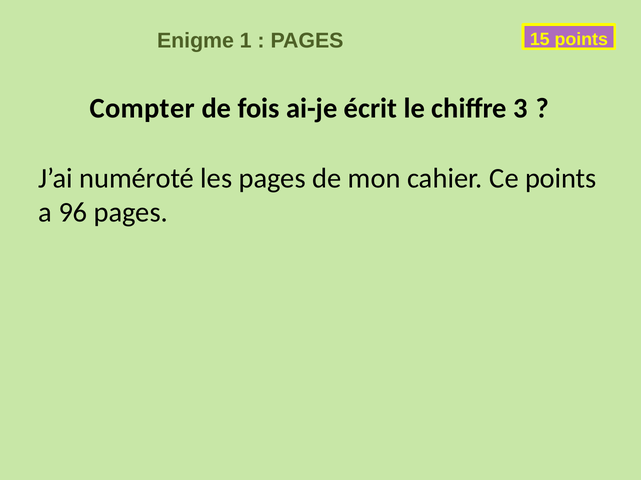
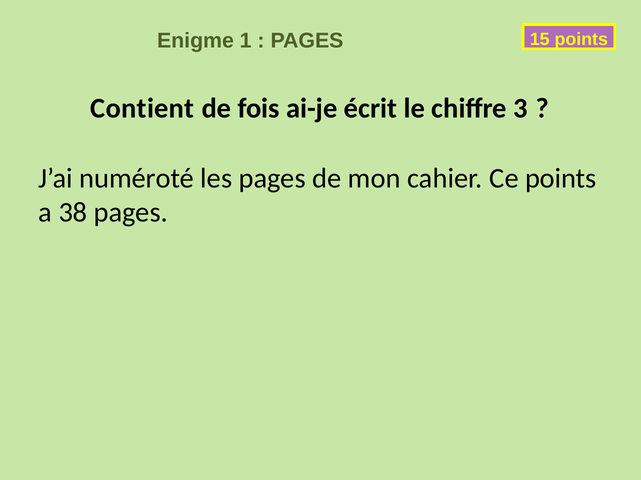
Compter: Compter -> Contient
96: 96 -> 38
